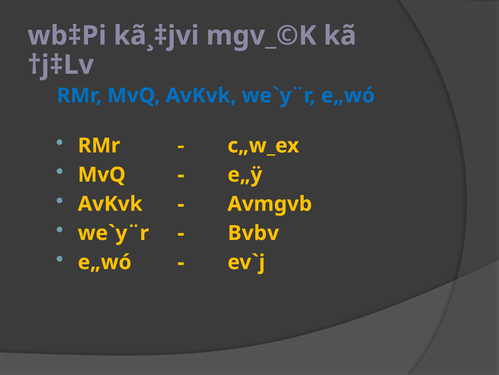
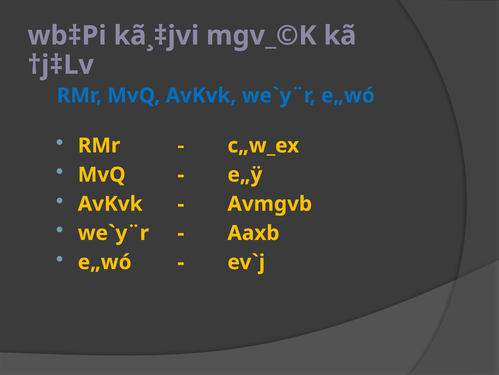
Bvbv: Bvbv -> Aaxb
